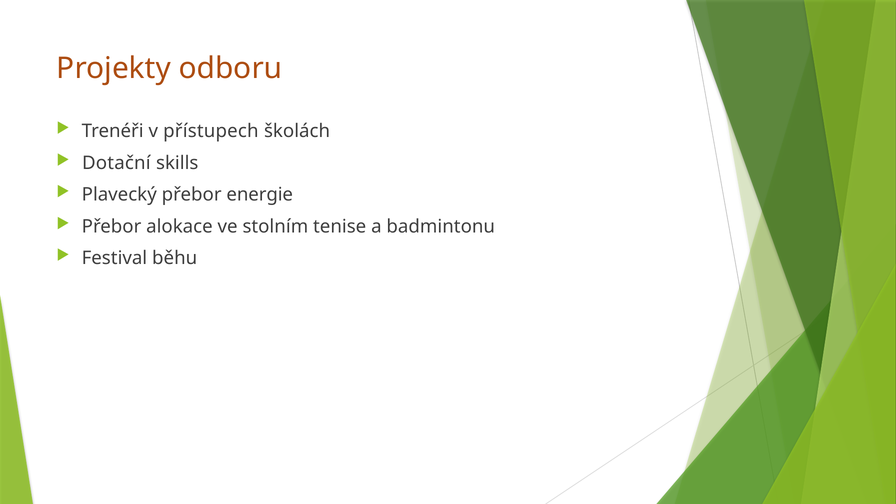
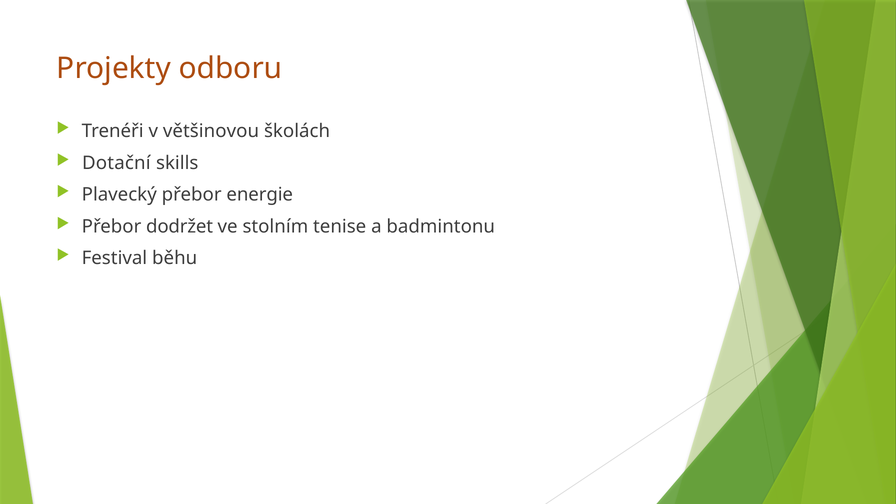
přístupech: přístupech -> většinovou
alokace: alokace -> dodržet
